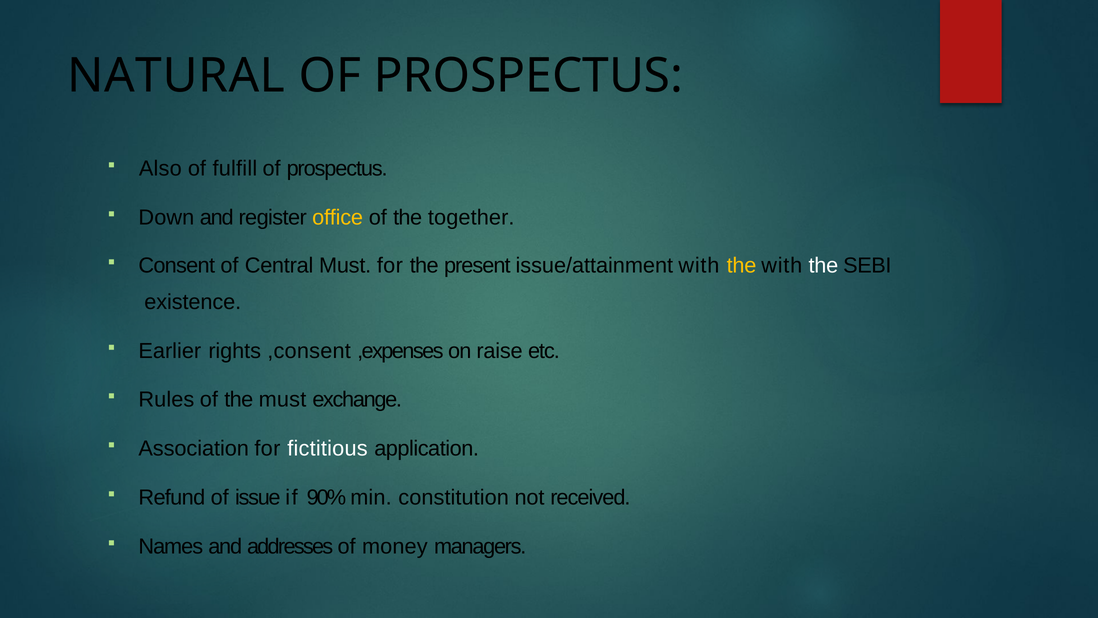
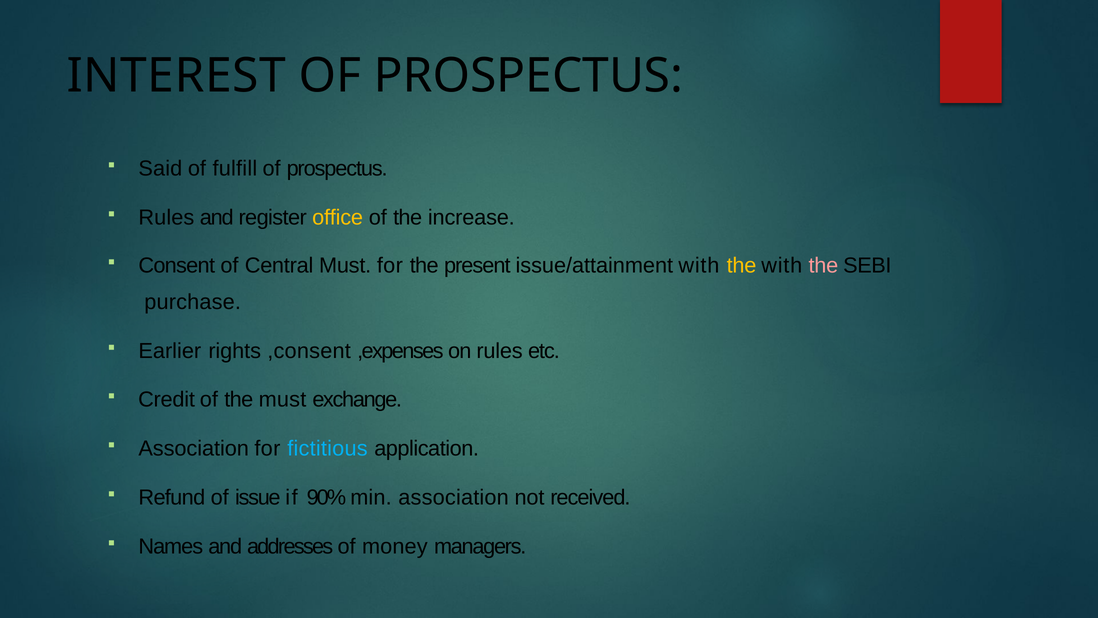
NATURAL: NATURAL -> INTEREST
Also: Also -> Said
Down at (166, 217): Down -> Rules
together: together -> increase
the at (823, 265) colour: white -> pink
existence: existence -> purchase
on raise: raise -> rules
Rules: Rules -> Credit
fictitious colour: white -> light blue
min constitution: constitution -> association
